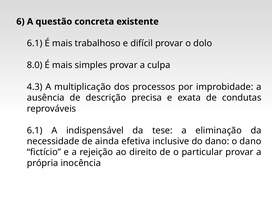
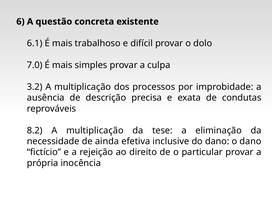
8.0: 8.0 -> 7.0
4.3: 4.3 -> 3.2
6.1 at (35, 130): 6.1 -> 8.2
indispensável at (95, 130): indispensável -> multiplicação
